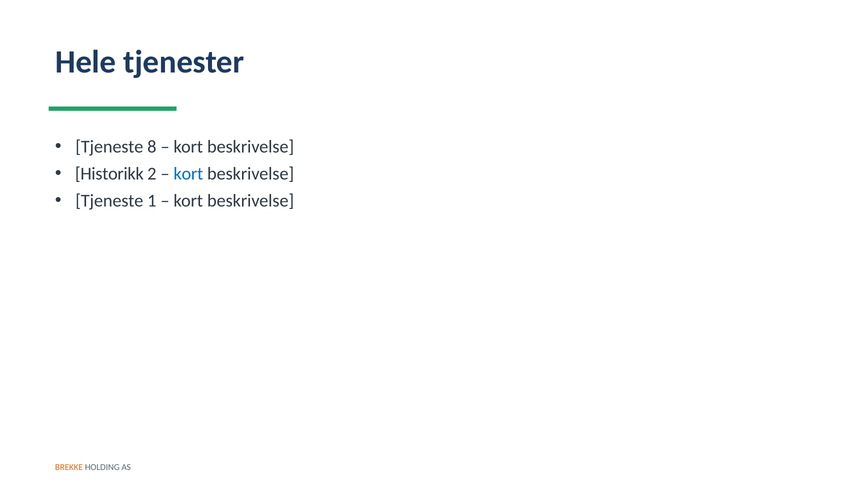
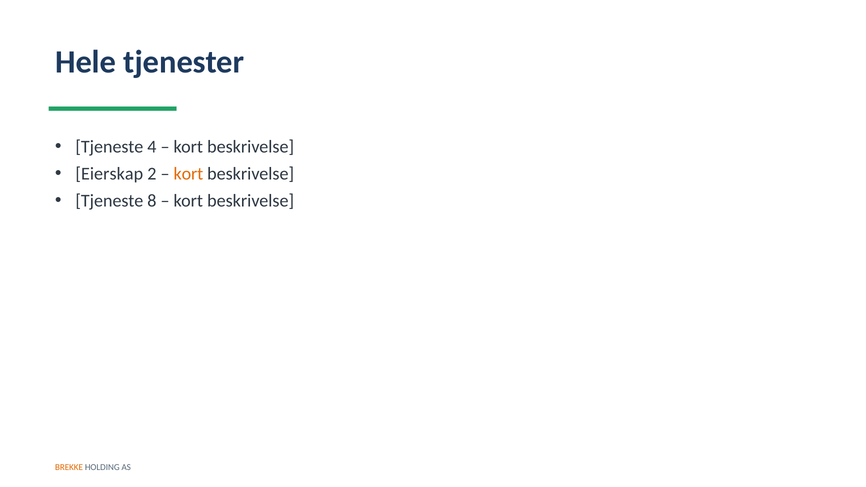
8: 8 -> 4
Historikk: Historikk -> Eierskap
kort at (188, 174) colour: blue -> orange
1: 1 -> 8
